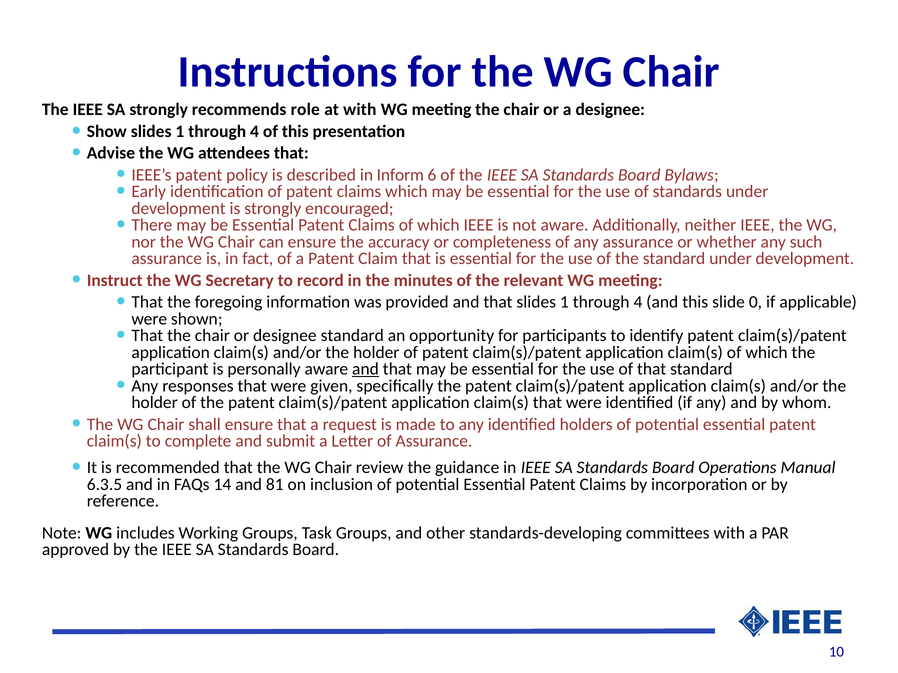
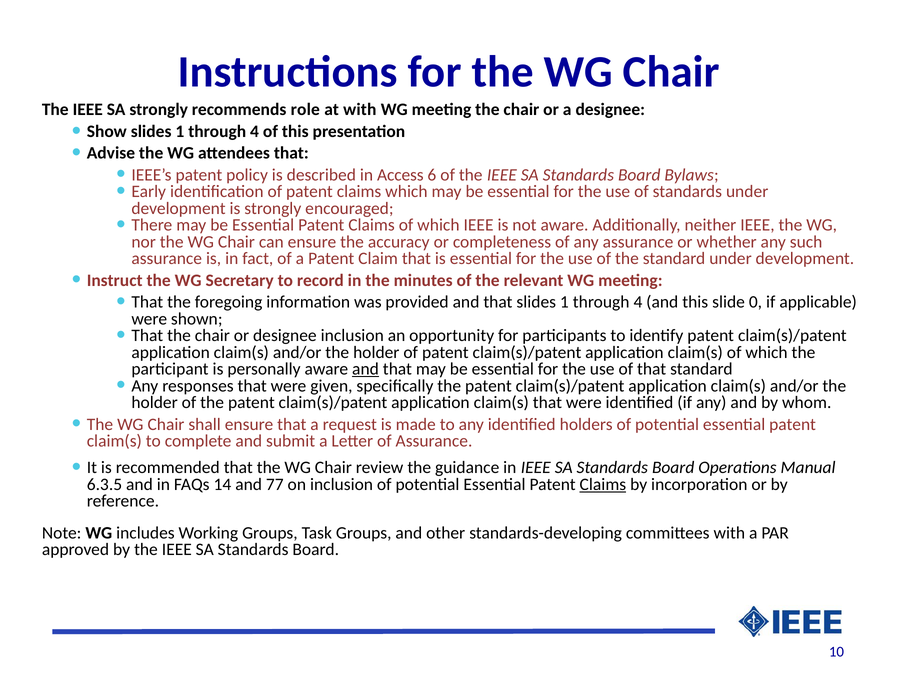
Inform: Inform -> Access
designee standard: standard -> inclusion
81: 81 -> 77
Claims at (603, 485) underline: none -> present
